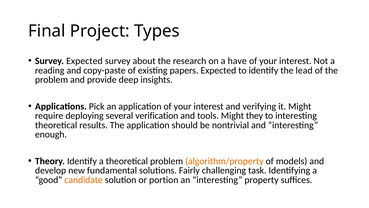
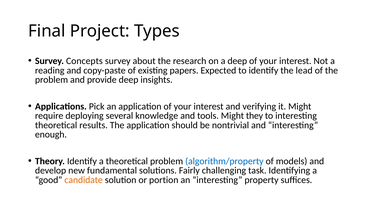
Survey Expected: Expected -> Concepts
a have: have -> deep
verification: verification -> knowledge
algorithm/property colour: orange -> blue
